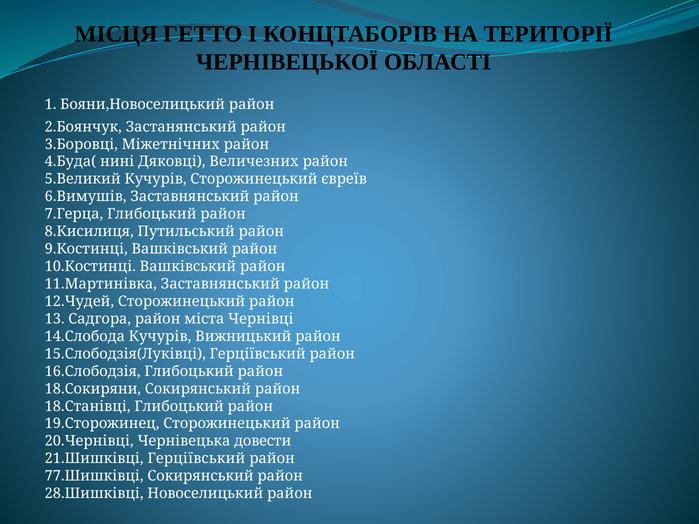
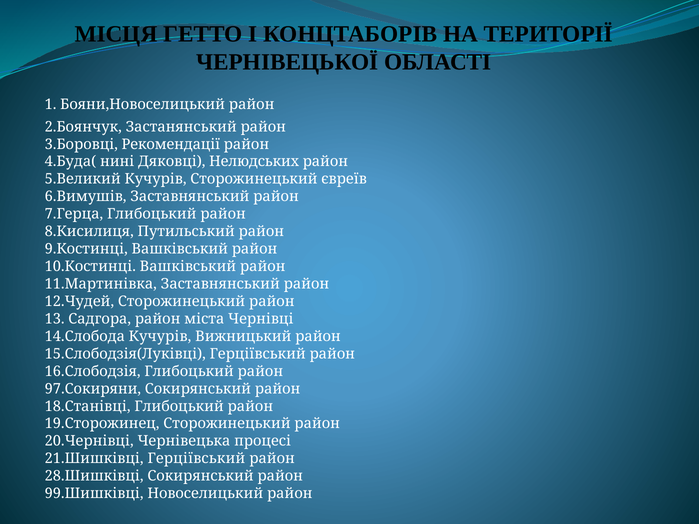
Міжетнічних: Міжетнічних -> Рекомендації
Величезних: Величезних -> Нелюдських
18.Сокиряни: 18.Сокиряни -> 97.Сокиряни
довести: довести -> процесі
77.Шишківці: 77.Шишківці -> 28.Шишківці
28.Шишківці: 28.Шишківці -> 99.Шишківці
